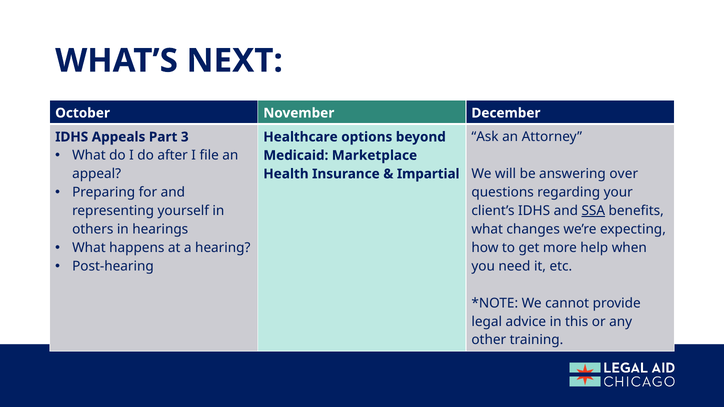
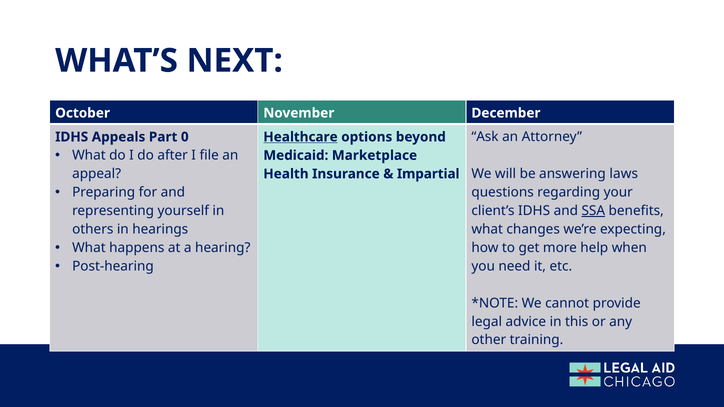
3: 3 -> 0
Healthcare underline: none -> present
over: over -> laws
